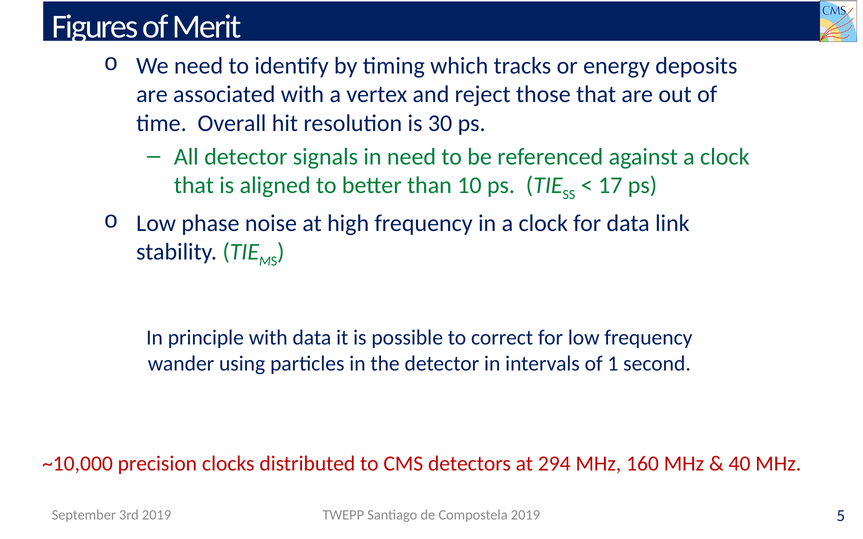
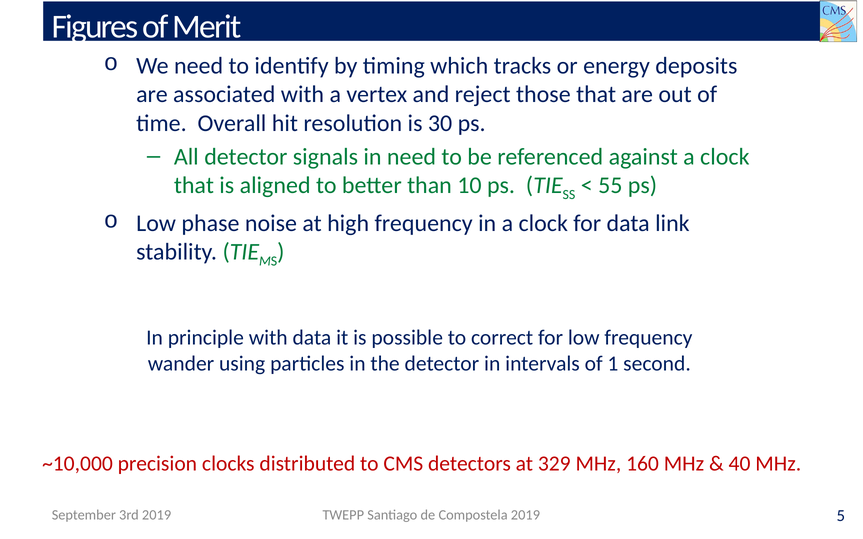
17: 17 -> 55
294: 294 -> 329
